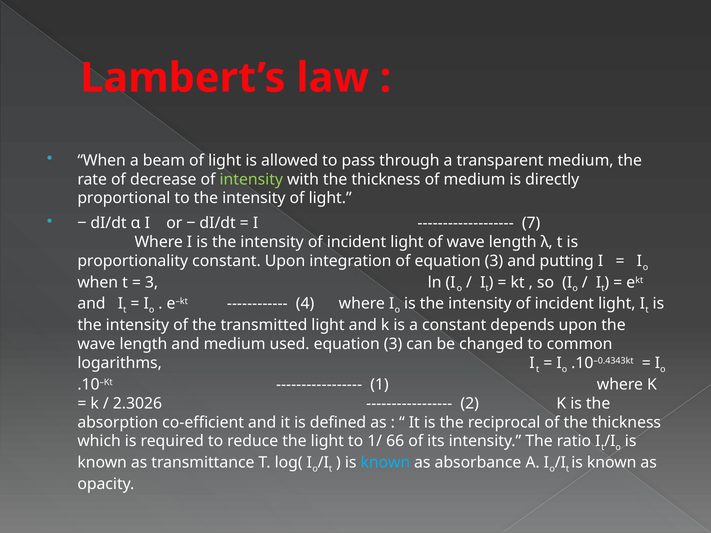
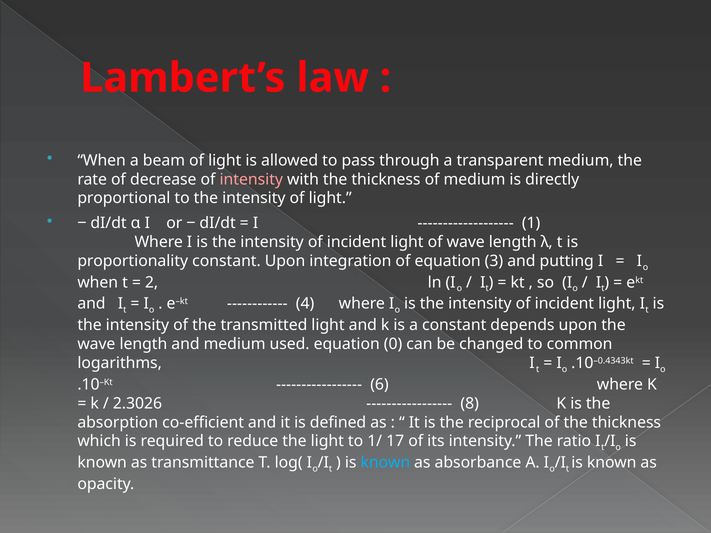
intensity at (251, 179) colour: light green -> pink
7: 7 -> 1
3 at (152, 283): 3 -> 2
used equation 3: 3 -> 0
1: 1 -> 6
2: 2 -> 8
66: 66 -> 17
